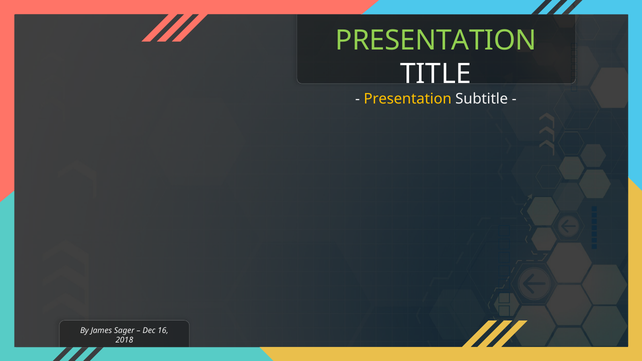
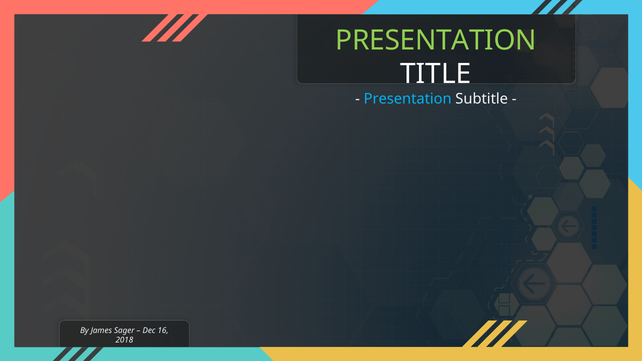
Presentation at (408, 99) colour: yellow -> light blue
